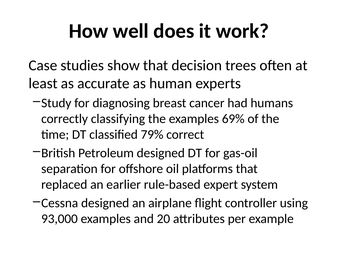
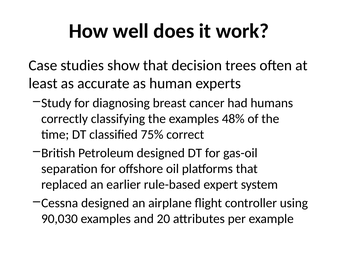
69%: 69% -> 48%
79%: 79% -> 75%
93,000: 93,000 -> 90,030
